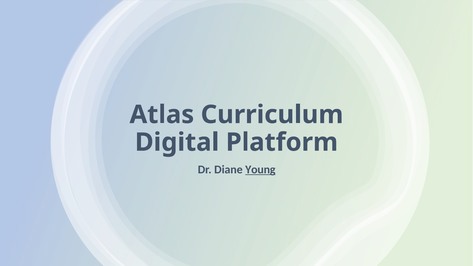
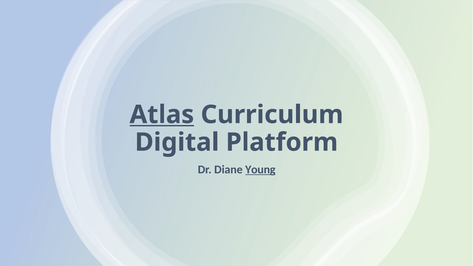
Atlas underline: none -> present
